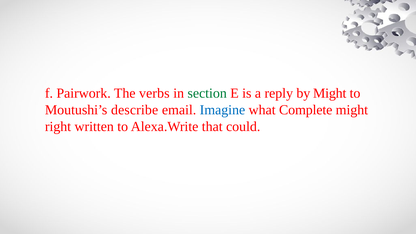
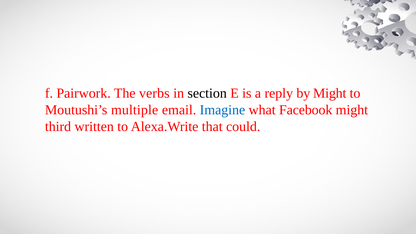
section colour: green -> black
describe: describe -> multiple
Complete: Complete -> Facebook
right: right -> third
